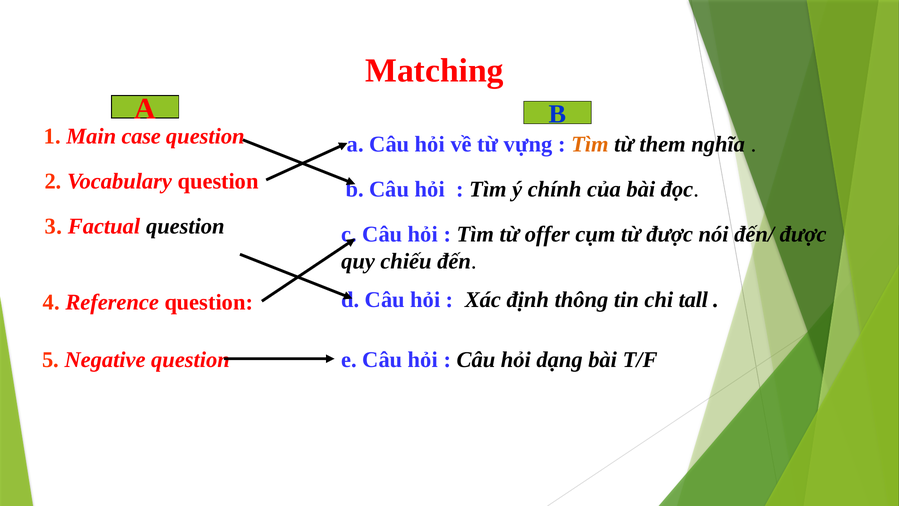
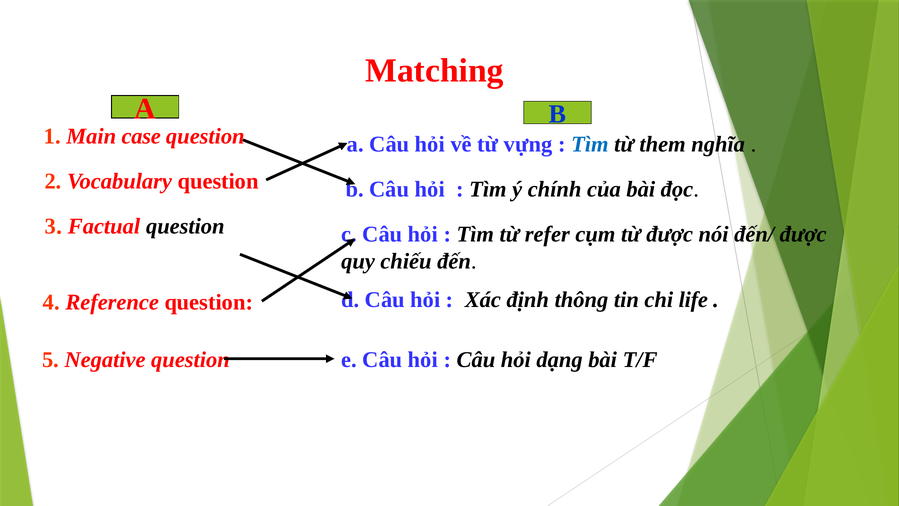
Tìm at (590, 144) colour: orange -> blue
offer: offer -> refer
tall: tall -> life
